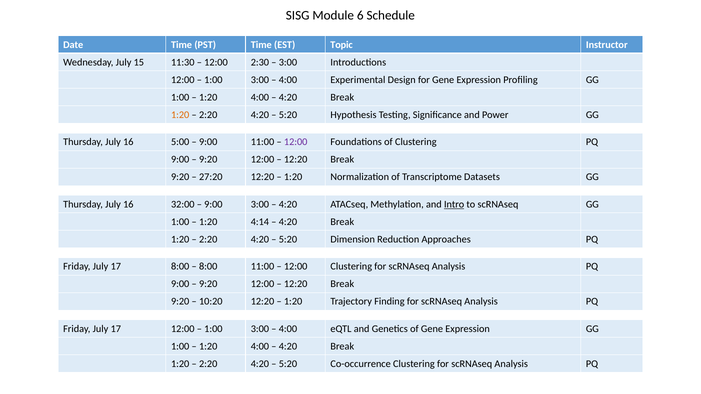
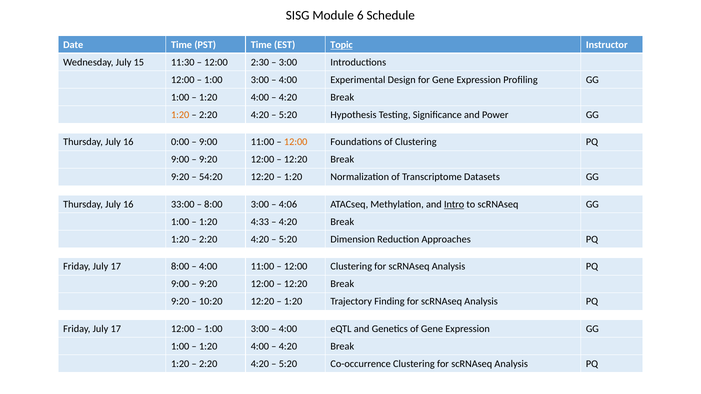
Topic underline: none -> present
5:00: 5:00 -> 0:00
12:00 at (296, 142) colour: purple -> orange
27:20: 27:20 -> 54:20
32:00: 32:00 -> 33:00
9:00 at (213, 204): 9:00 -> 8:00
4:20 at (288, 204): 4:20 -> 4:06
4:14: 4:14 -> 4:33
8:00 at (208, 267): 8:00 -> 4:00
